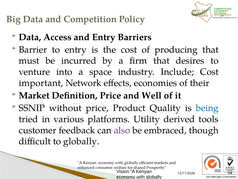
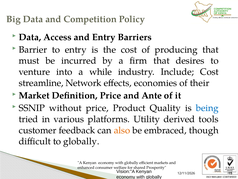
space: space -> while
important: important -> streamline
Well: Well -> Ante
also colour: purple -> orange
